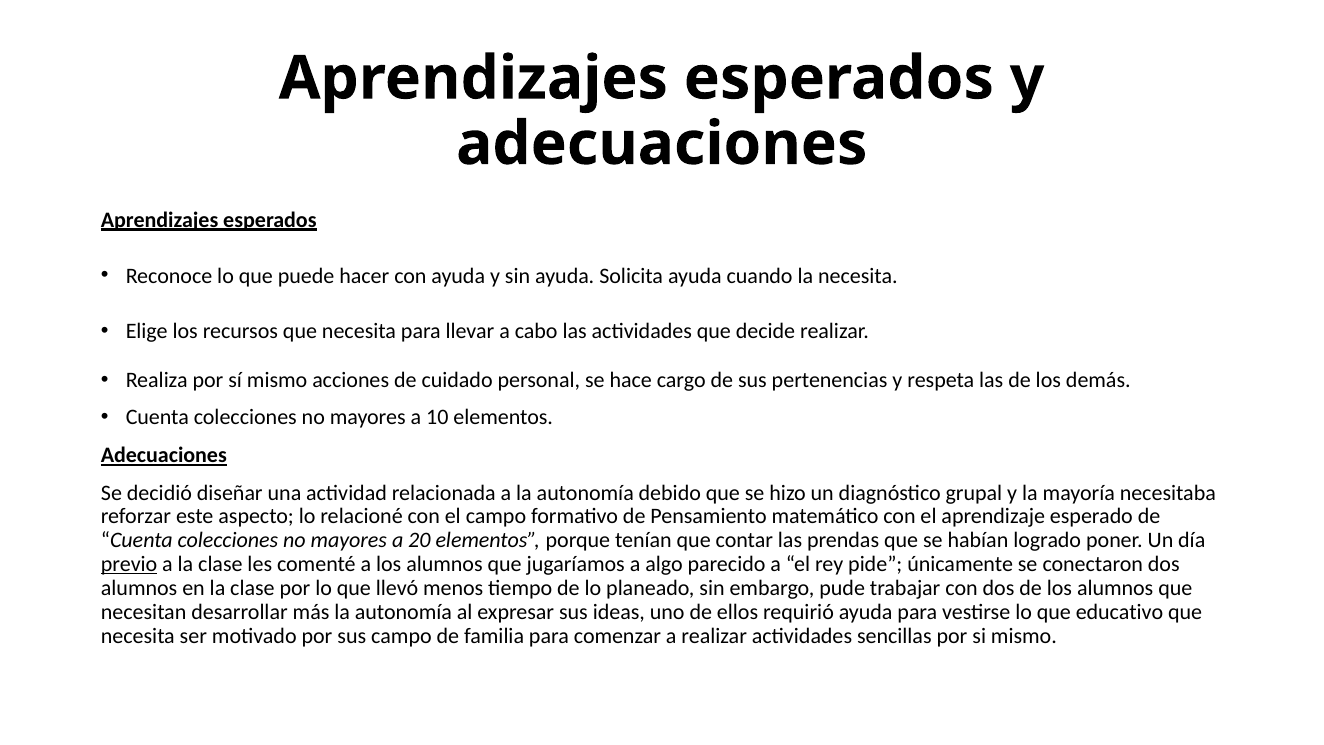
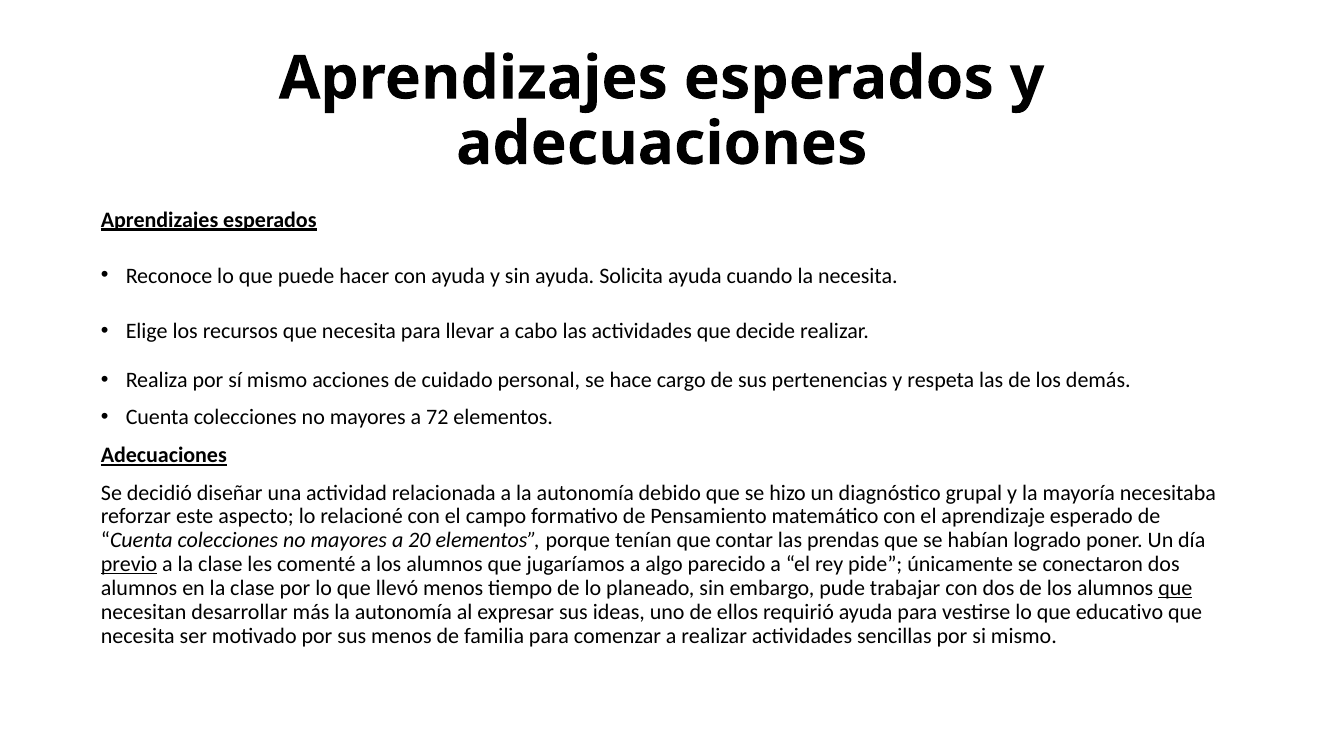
10: 10 -> 72
que at (1175, 588) underline: none -> present
sus campo: campo -> menos
